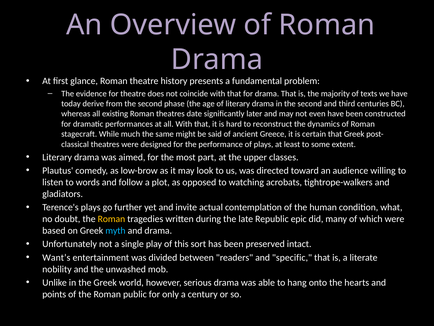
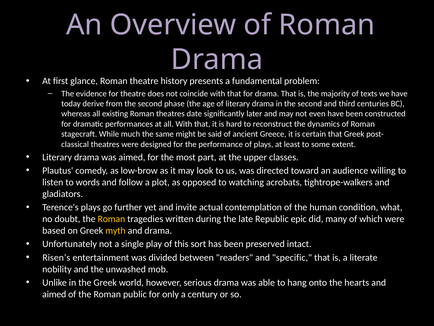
myth colour: light blue -> yellow
Want’s: Want’s -> Risen’s
points at (54, 294): points -> aimed
